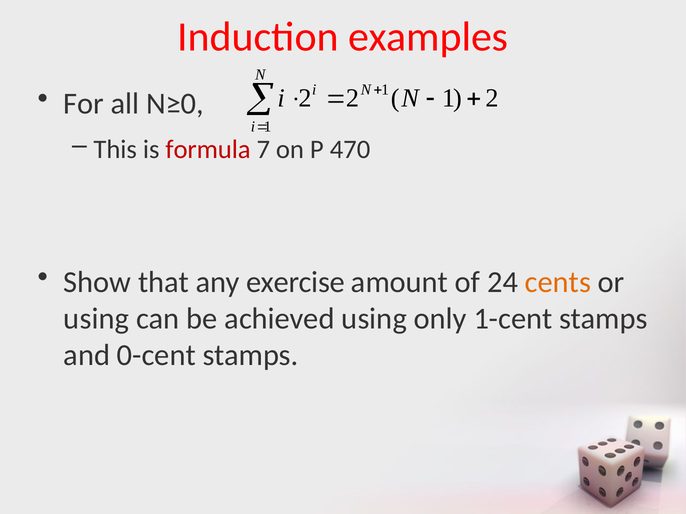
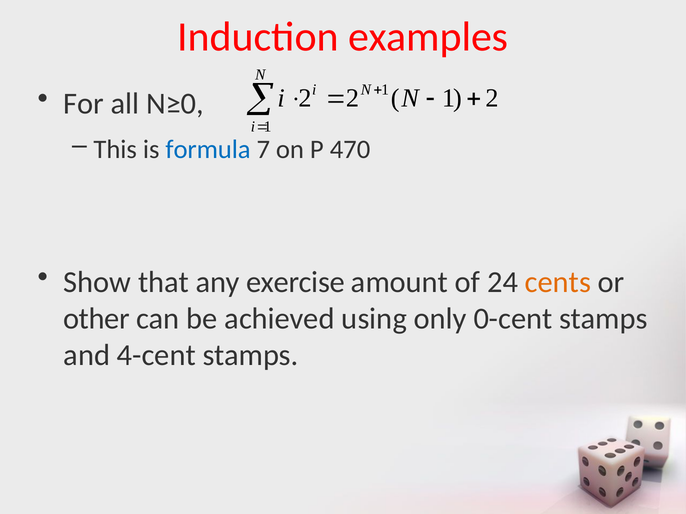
formula colour: red -> blue
using at (96, 319): using -> other
1-cent: 1-cent -> 0-cent
0-cent: 0-cent -> 4-cent
